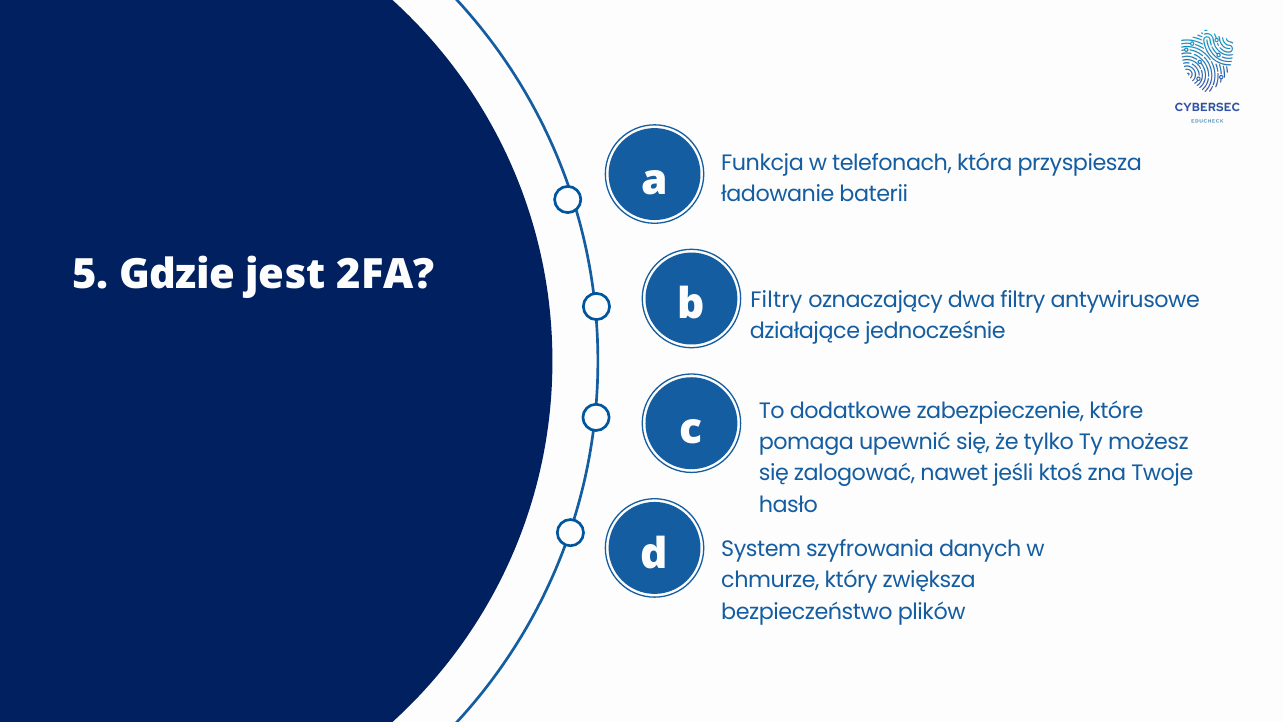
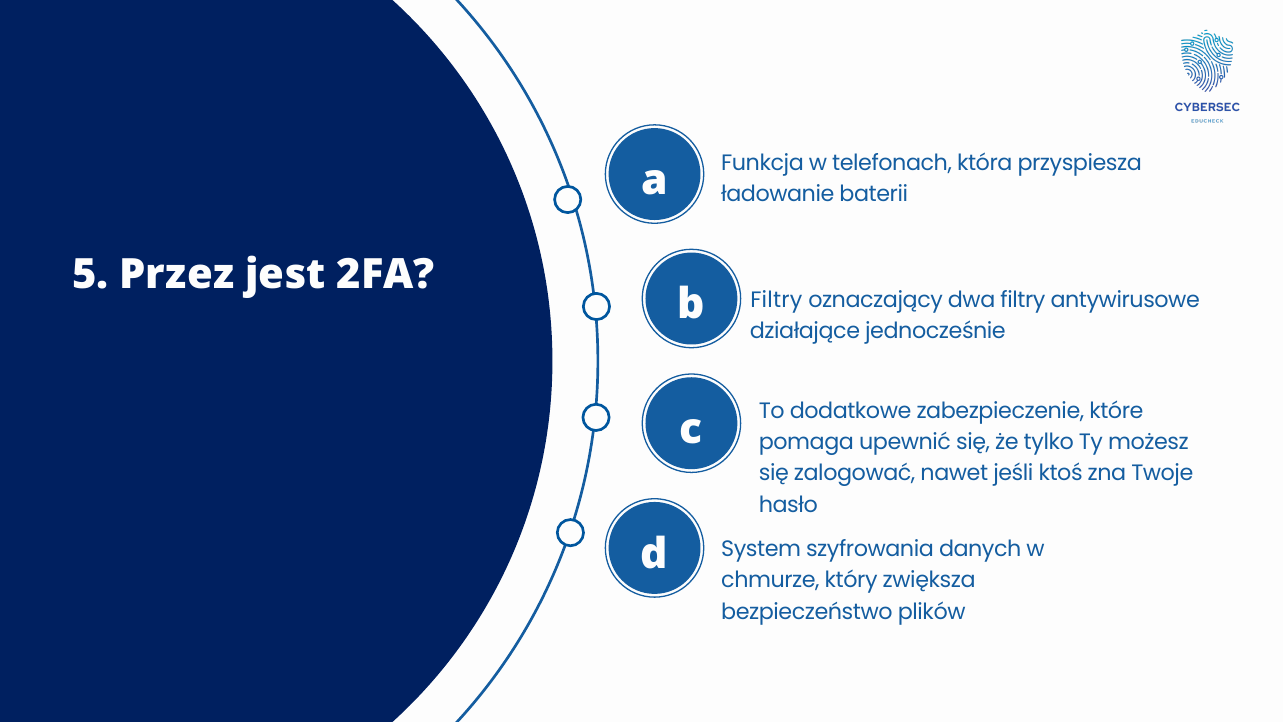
Gdzie: Gdzie -> Przez
